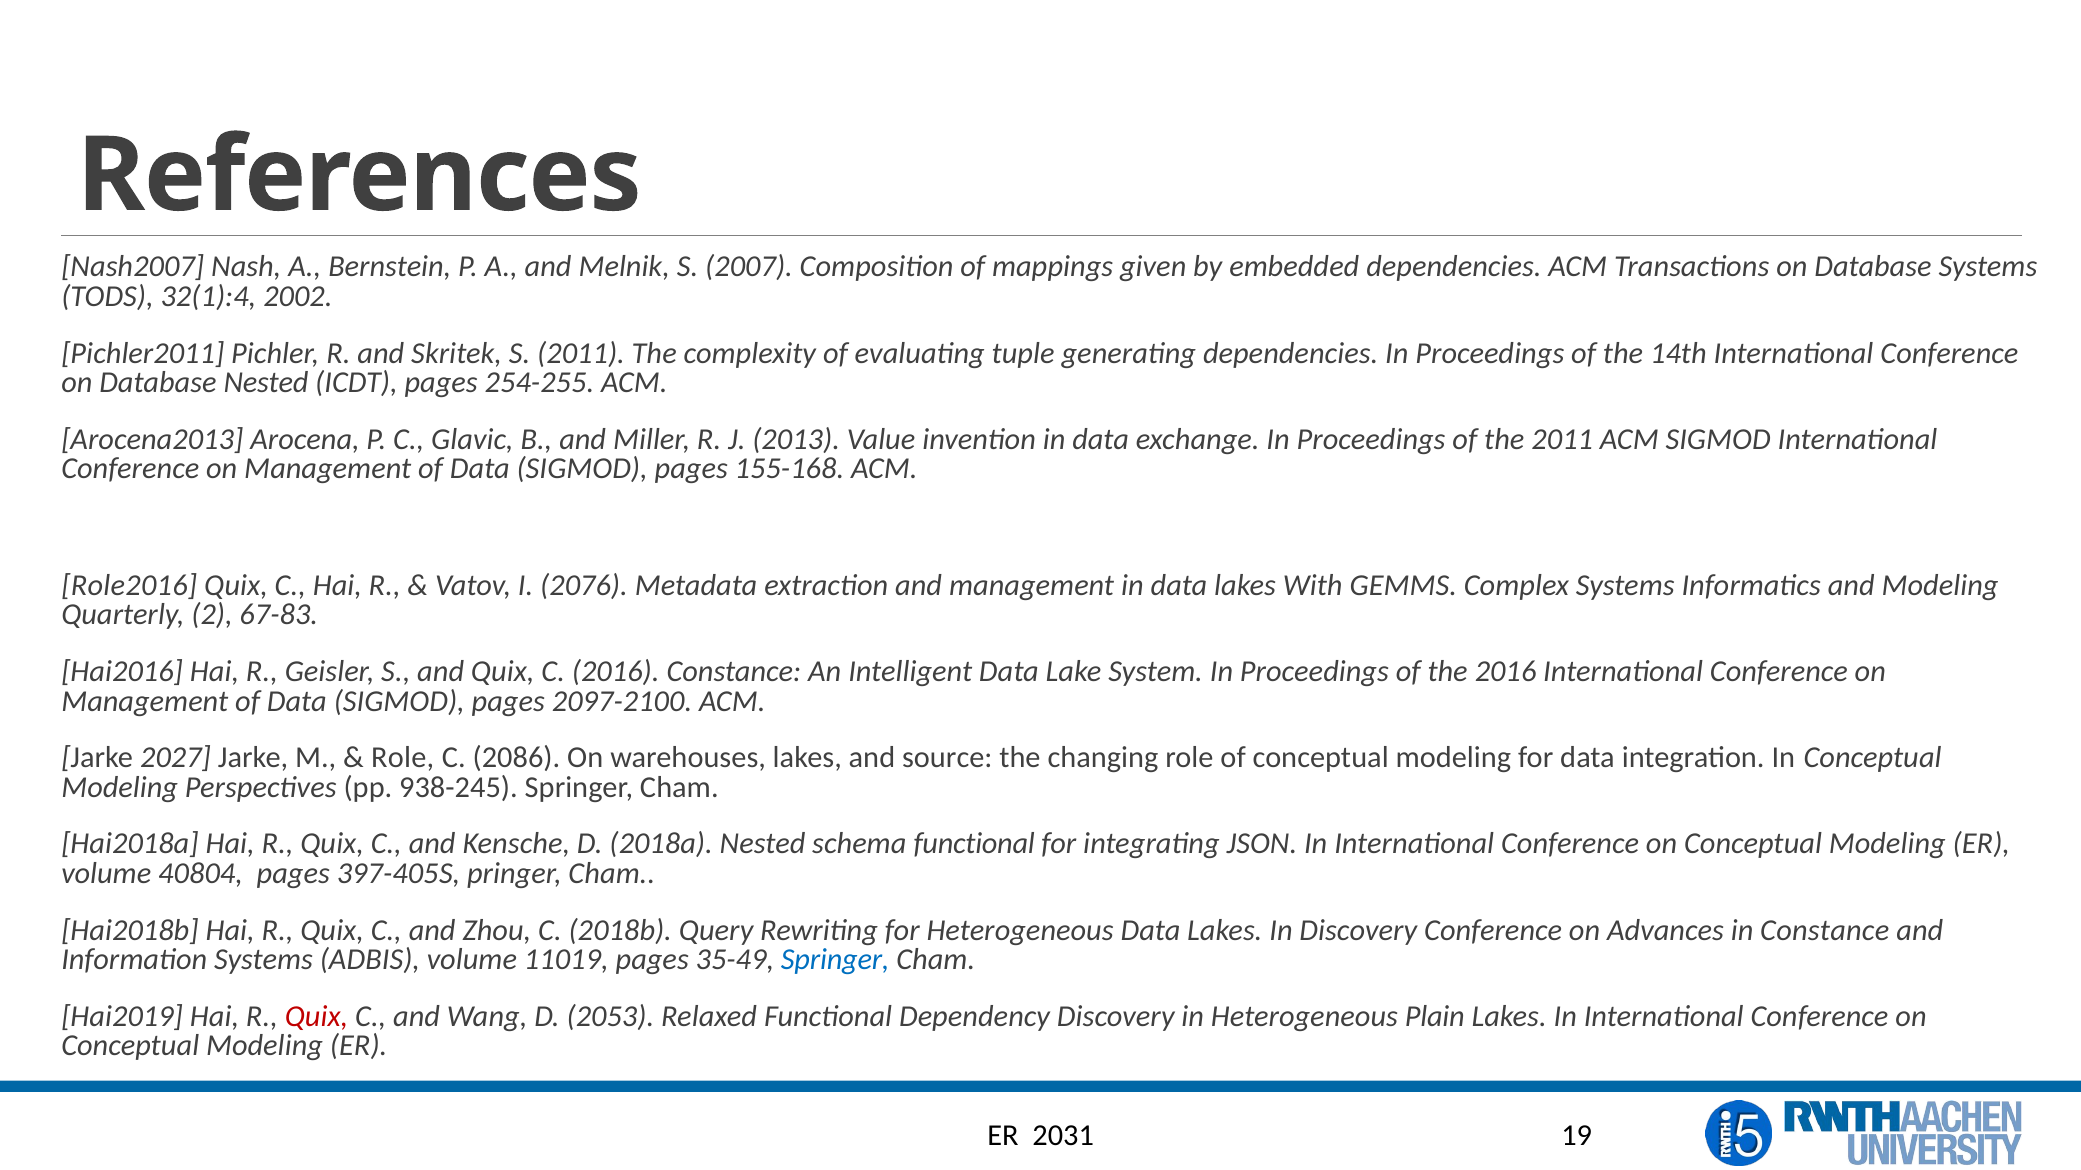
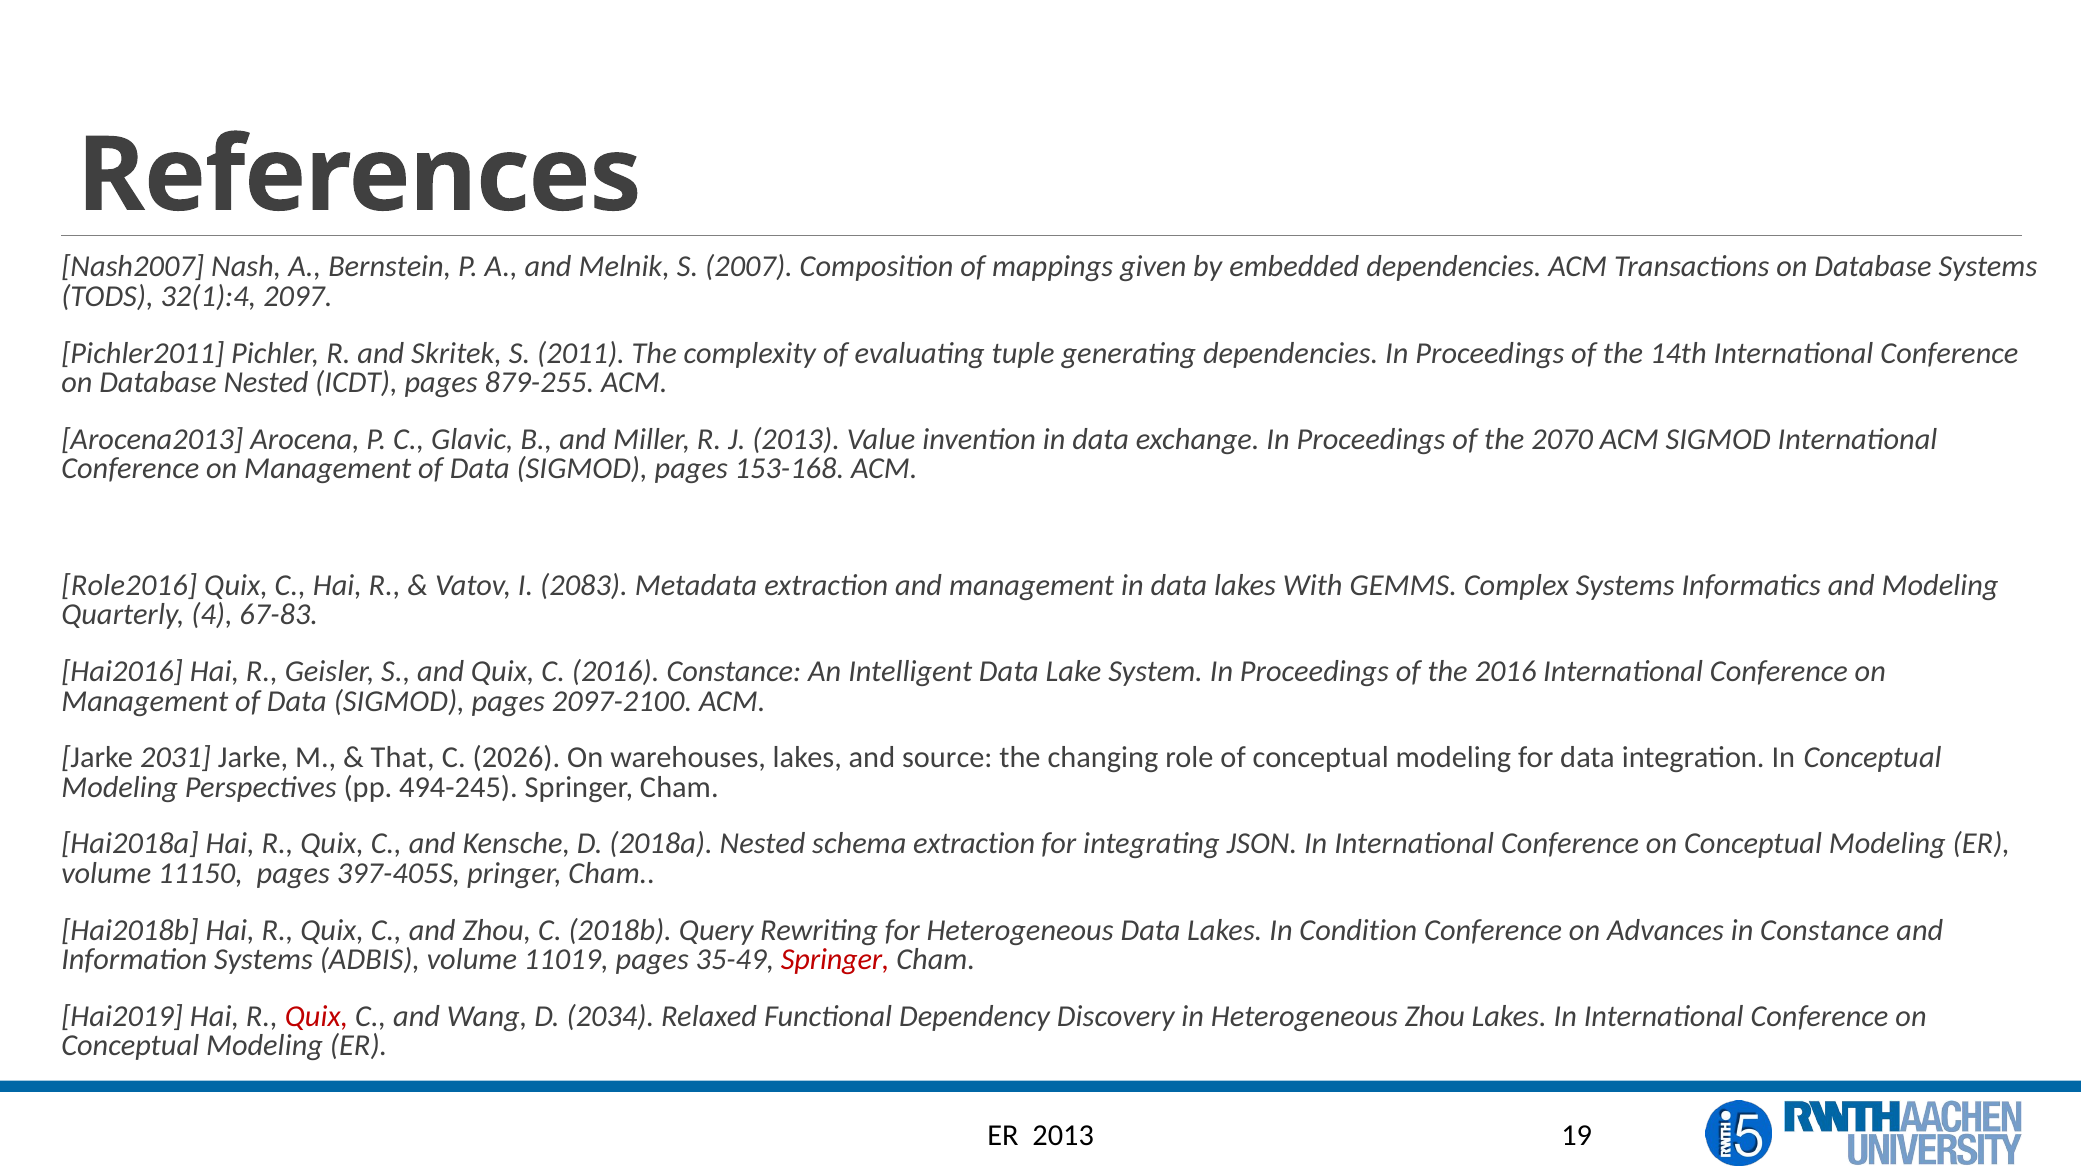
2002: 2002 -> 2097
254-255: 254-255 -> 879-255
the 2011: 2011 -> 2070
155-168: 155-168 -> 153-168
2076: 2076 -> 2083
2: 2 -> 4
2027: 2027 -> 2031
Role at (403, 758): Role -> That
2086: 2086 -> 2026
938-245: 938-245 -> 494-245
schema functional: functional -> extraction
40804: 40804 -> 11150
In Discovery: Discovery -> Condition
Springer at (835, 960) colour: blue -> red
2053: 2053 -> 2034
Heterogeneous Plain: Plain -> Zhou
ER 2031: 2031 -> 2013
